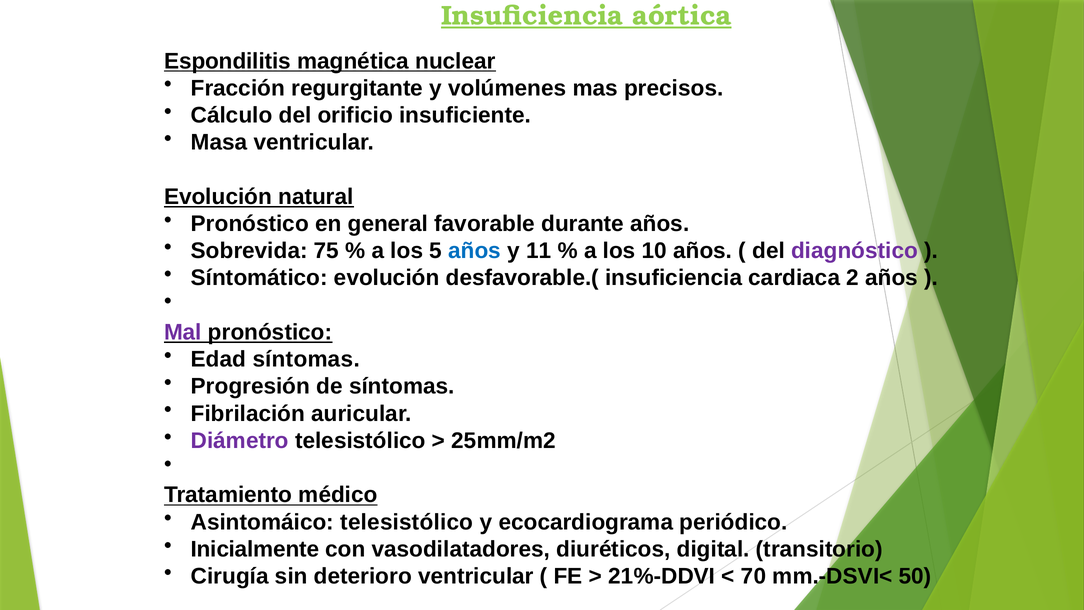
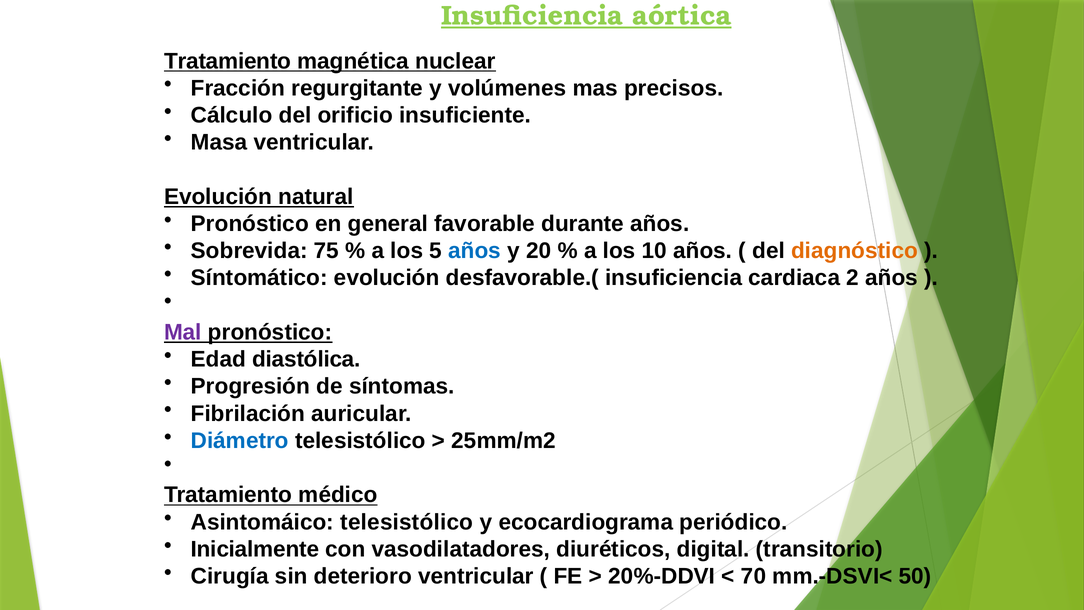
Espondilitis at (228, 61): Espondilitis -> Tratamiento
11: 11 -> 20
diagnóstico colour: purple -> orange
Edad síntomas: síntomas -> diastólica
Diámetro colour: purple -> blue
21%-DDVI: 21%-DDVI -> 20%-DDVI
